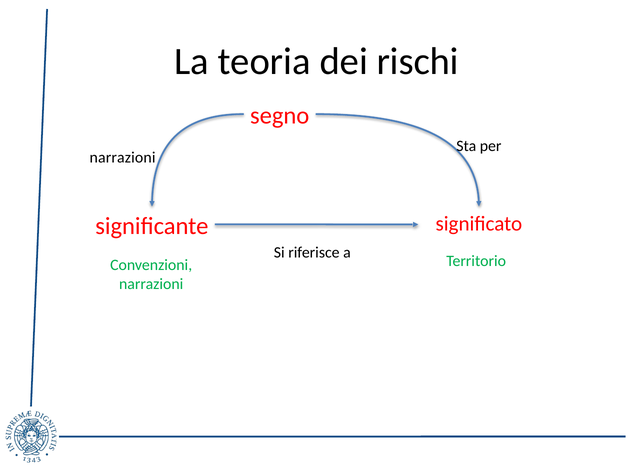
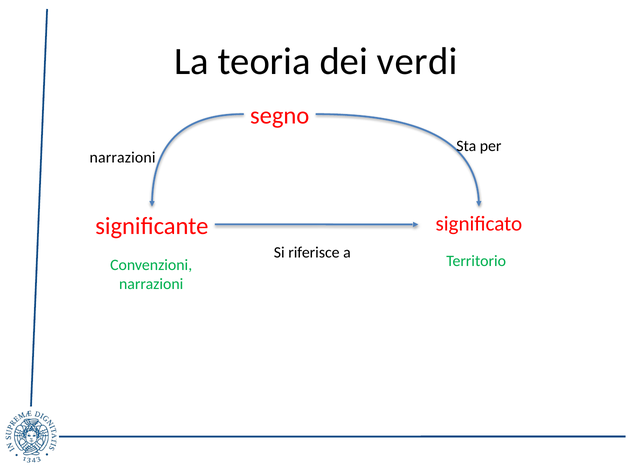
rischi: rischi -> verdi
